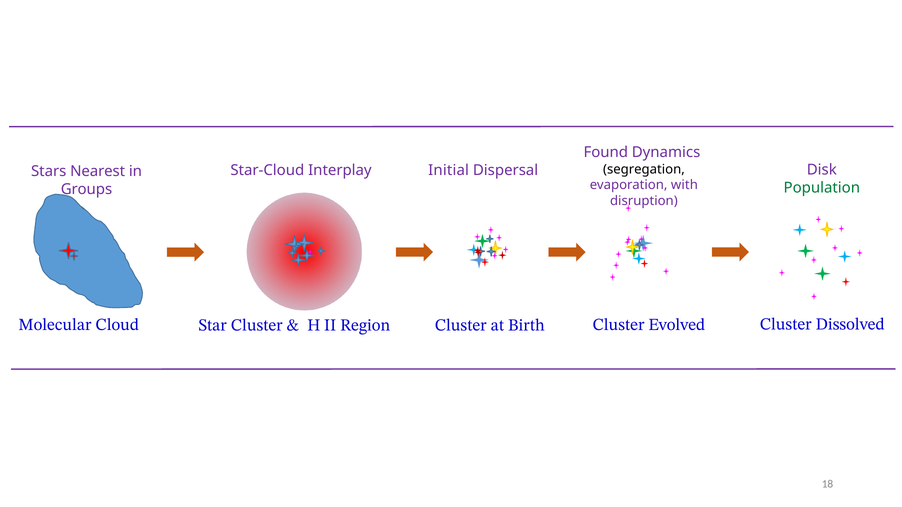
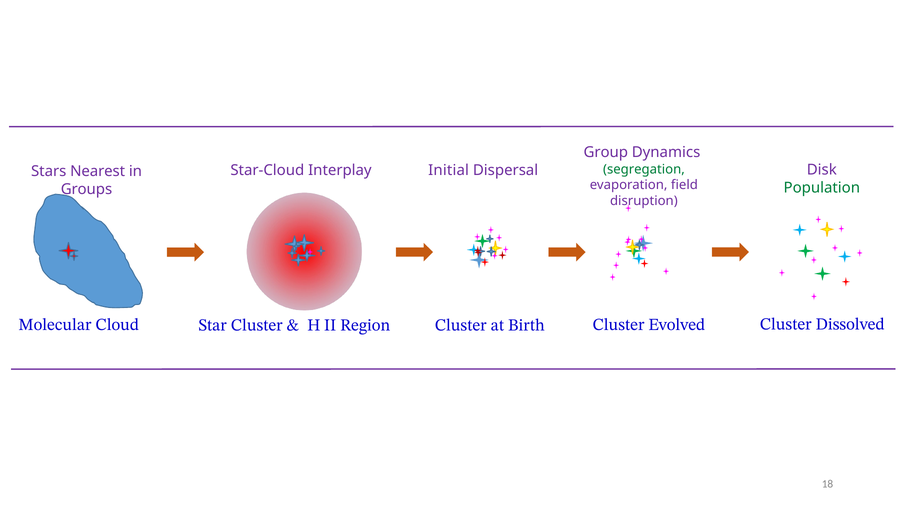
Found: Found -> Group
segregation colour: black -> green
with: with -> field
